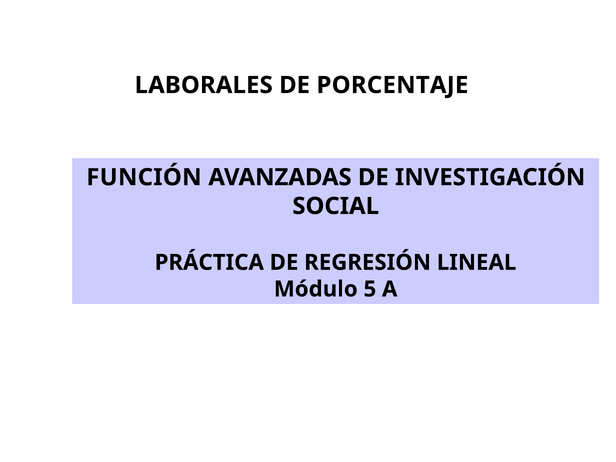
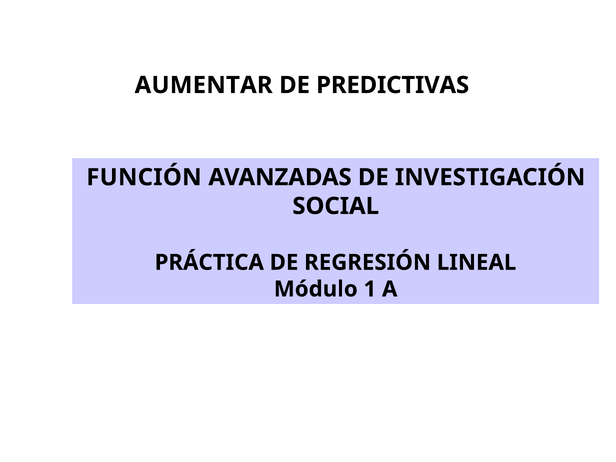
LABORALES: LABORALES -> AUMENTAR
PORCENTAJE: PORCENTAJE -> PREDICTIVAS
5: 5 -> 1
